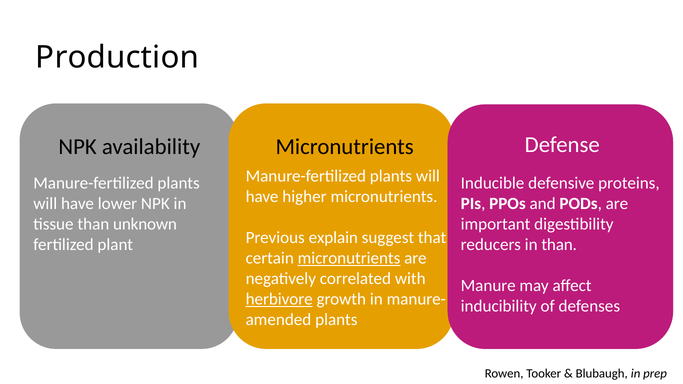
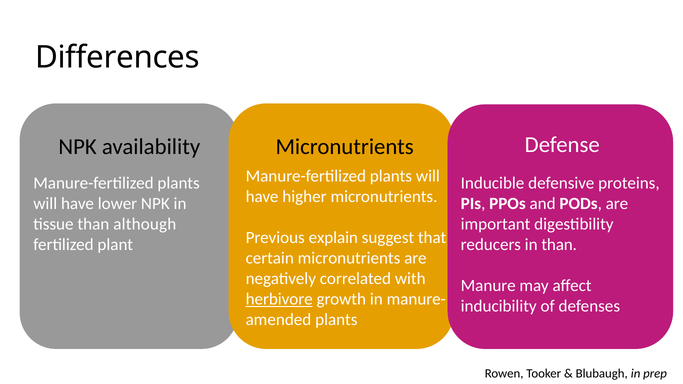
Production: Production -> Differences
unknown: unknown -> although
micronutrients at (349, 258) underline: present -> none
